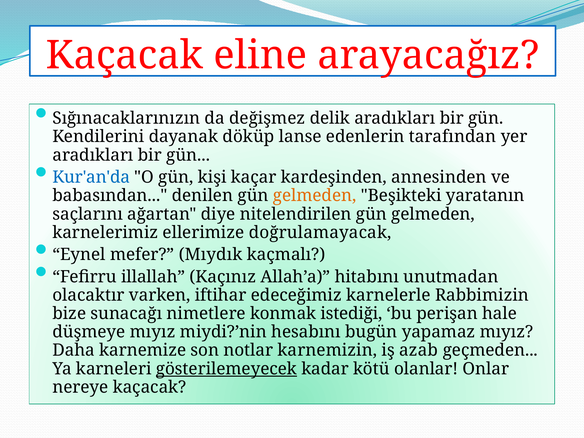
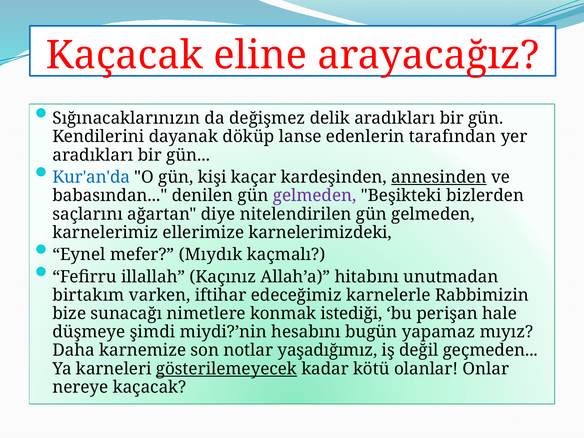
annesinden underline: none -> present
gelmeden at (315, 196) colour: orange -> purple
yaratanın: yaratanın -> bizlerden
doğrulamayacak: doğrulamayacak -> karnelerimizdeki
olacaktır: olacaktır -> birtakım
düşmeye mıyız: mıyız -> şimdi
karnemizin: karnemizin -> yaşadığımız
azab: azab -> değil
